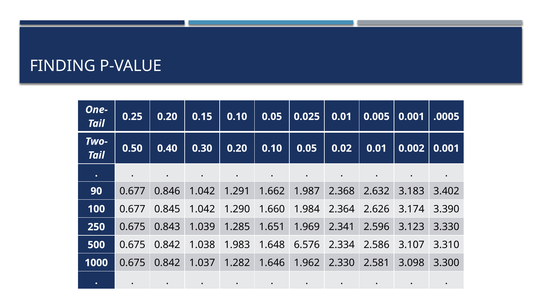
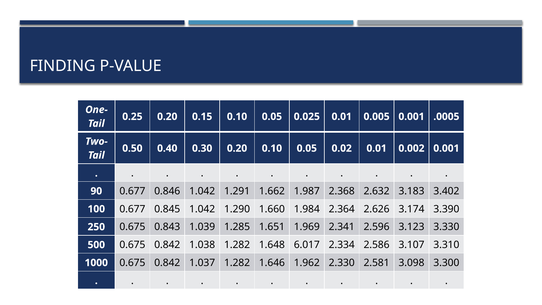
1.038 1.983: 1.983 -> 1.282
6.576: 6.576 -> 6.017
